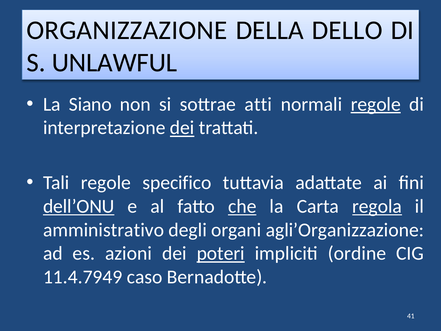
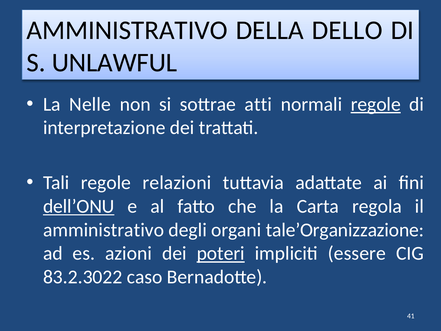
ORGANIZZAZIONE at (127, 30): ORGANIZZAZIONE -> AMMINISTRATIVO
Siano: Siano -> Nelle
dei at (182, 128) underline: present -> none
specifico: specifico -> relazioni
che underline: present -> none
regola underline: present -> none
agli’Organizzazione: agli’Organizzazione -> tale’Organizzazione
ordine: ordine -> essere
11.4.7949: 11.4.7949 -> 83.2.3022
